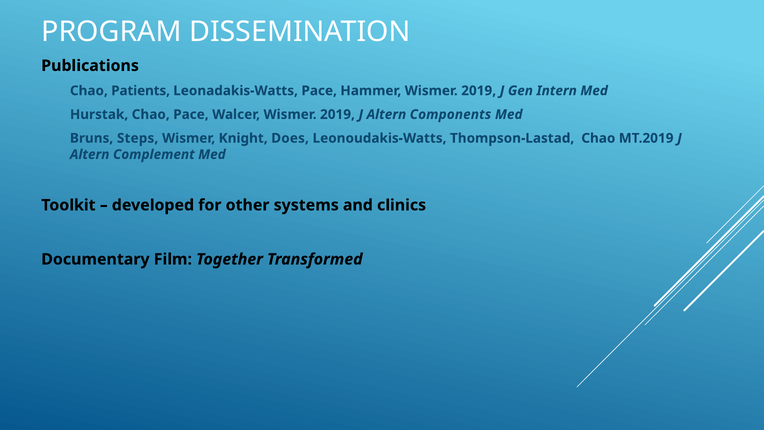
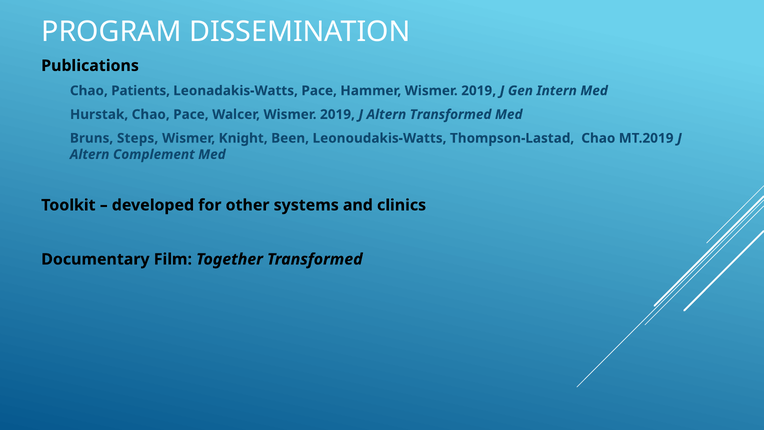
Altern Components: Components -> Transformed
Does: Does -> Been
